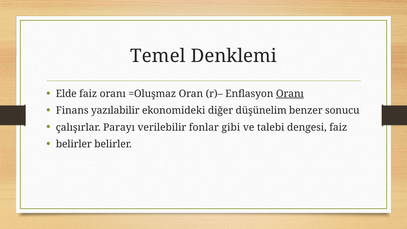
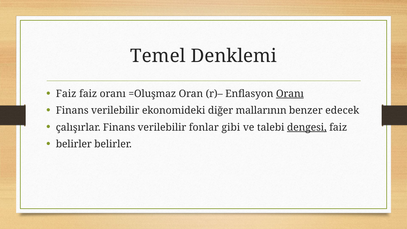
Elde at (66, 94): Elde -> Faiz
yazılabilir at (115, 110): yazılabilir -> verilebilir
düşünelim: düşünelim -> mallarının
sonucu: sonucu -> edecek
çalışırlar Parayı: Parayı -> Finans
dengesi underline: none -> present
